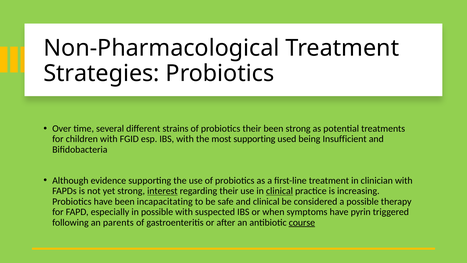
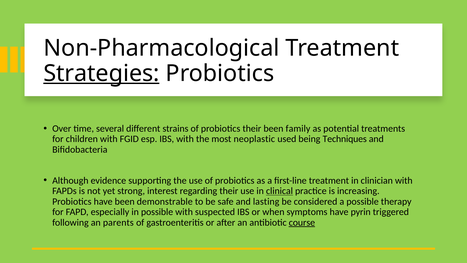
Strategies underline: none -> present
been strong: strong -> family
most supporting: supporting -> neoplastic
Insufficient: Insufficient -> Techniques
interest underline: present -> none
incapacitating: incapacitating -> demonstrable
and clinical: clinical -> lasting
